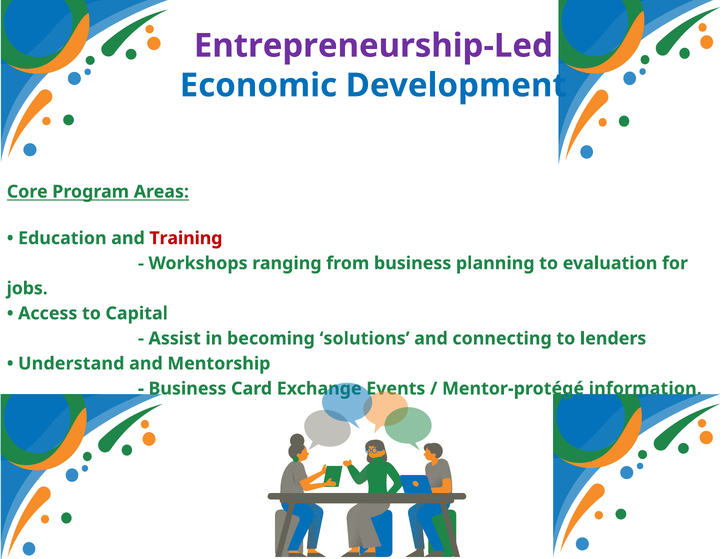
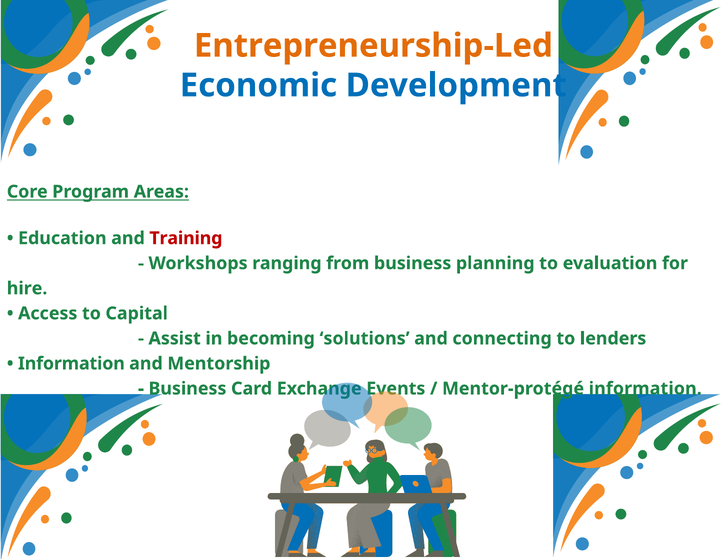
Entrepreneurship-Led colour: purple -> orange
jobs: jobs -> hire
Understand at (71, 363): Understand -> Information
